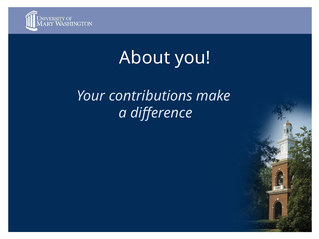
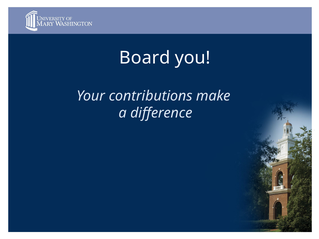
About: About -> Board
